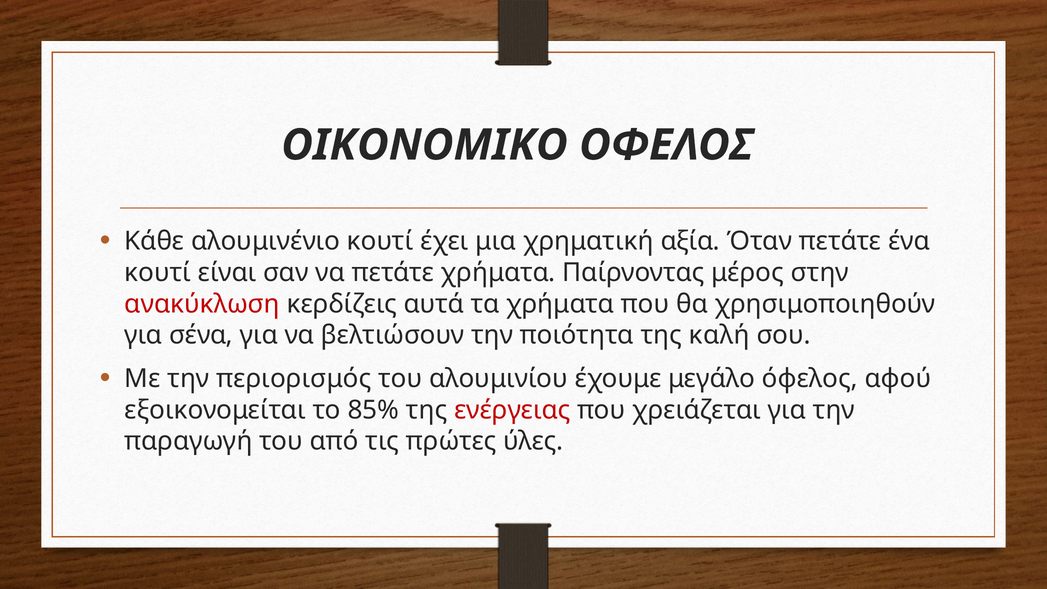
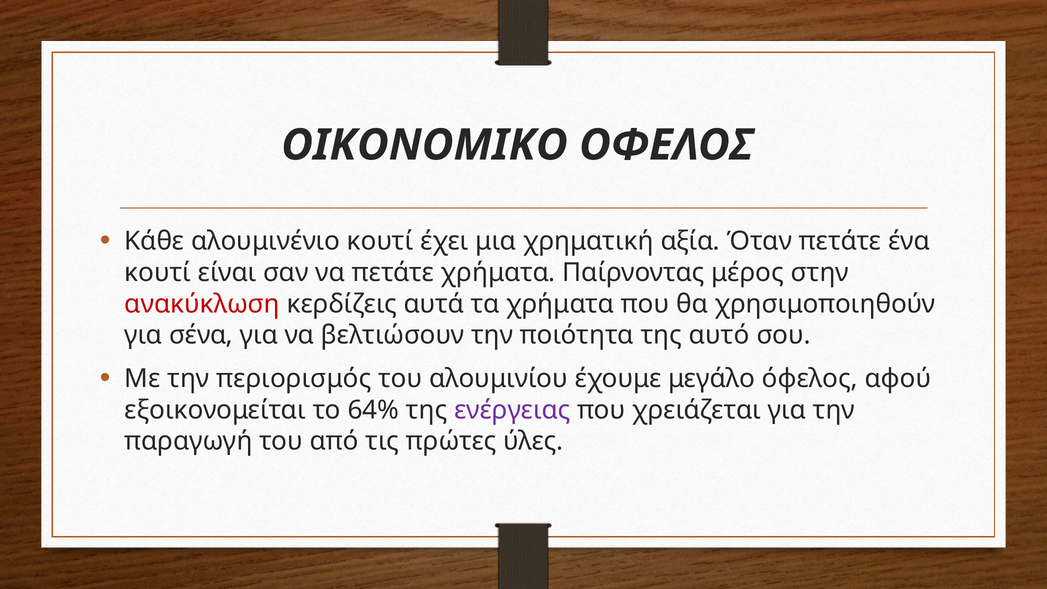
καλή: καλή -> αυτό
85%: 85% -> 64%
ενέργειας colour: red -> purple
